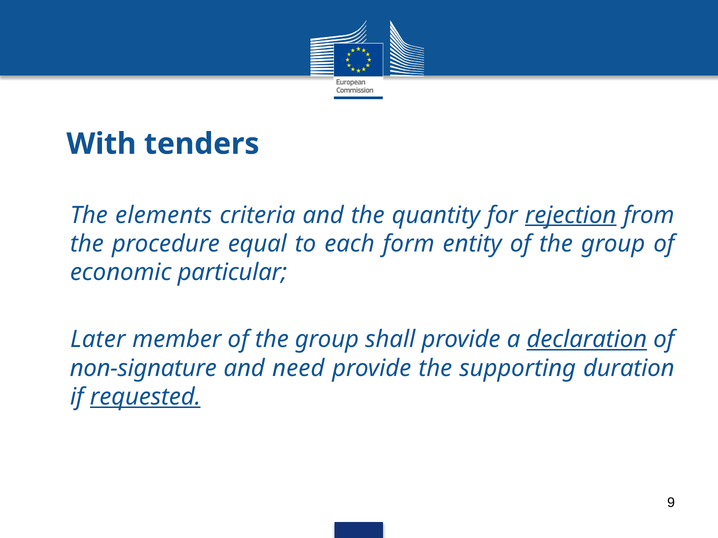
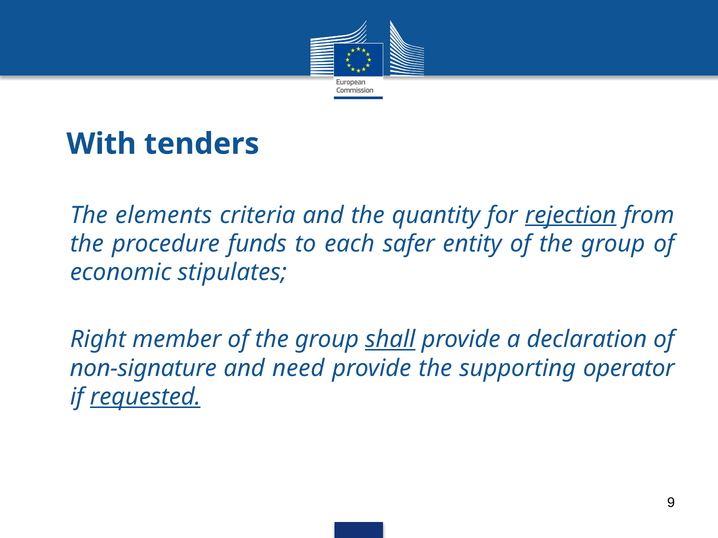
equal: equal -> funds
form: form -> safer
particular: particular -> stipulates
Later: Later -> Right
shall underline: none -> present
declaration underline: present -> none
duration: duration -> operator
